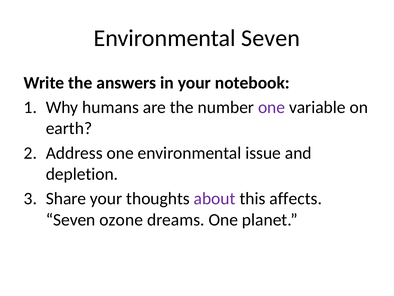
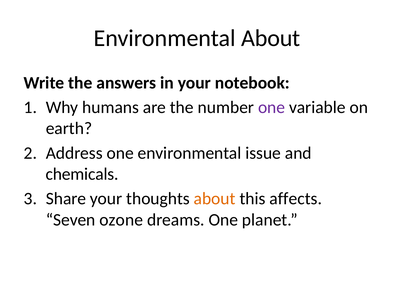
Environmental Seven: Seven -> About
depletion: depletion -> chemicals
about at (215, 198) colour: purple -> orange
